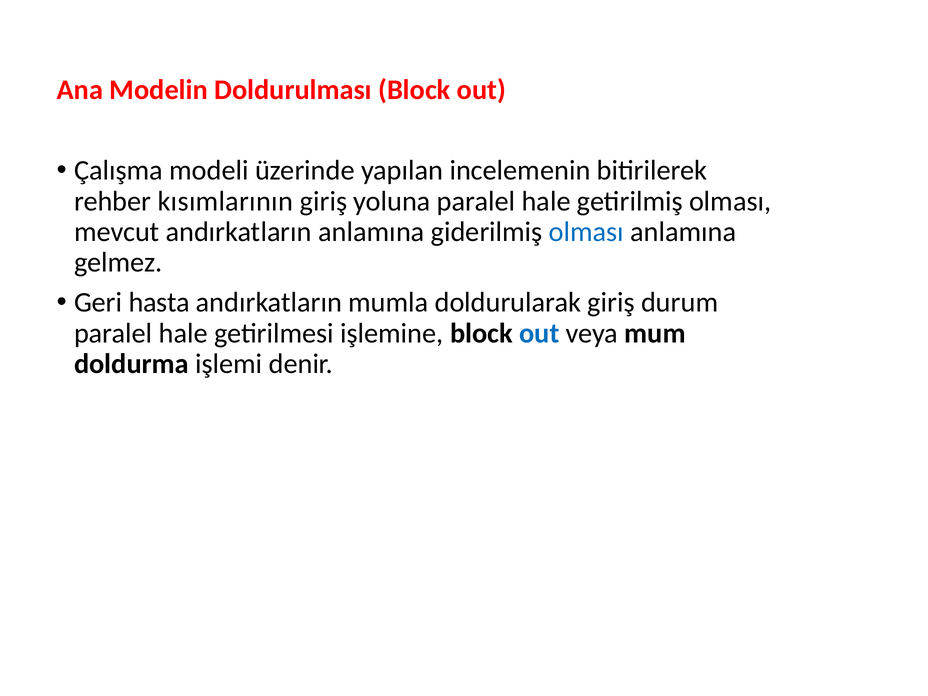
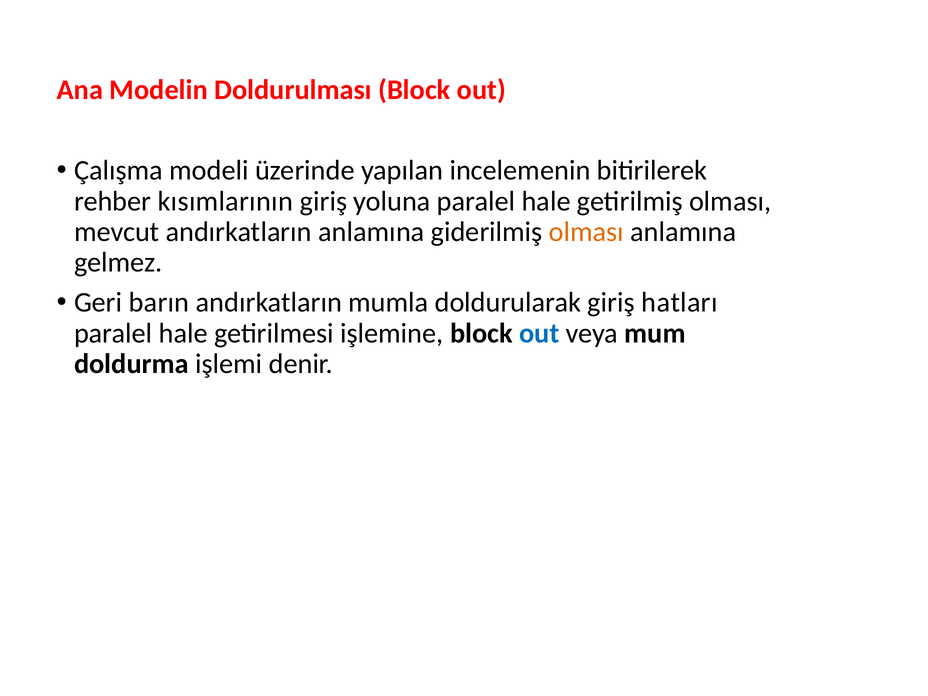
olması at (586, 232) colour: blue -> orange
hasta: hasta -> barın
durum: durum -> hatları
